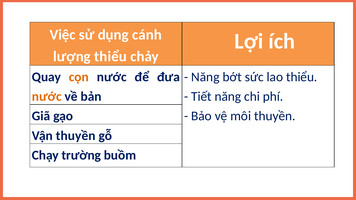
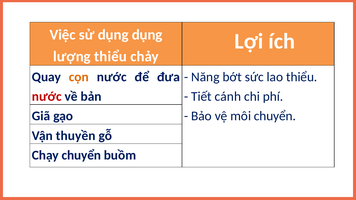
dụng cánh: cánh -> dụng
nước at (47, 97) colour: orange -> red
Tiết năng: năng -> cánh
môi thuyền: thuyền -> chuyển
Chạy trường: trường -> chuyển
